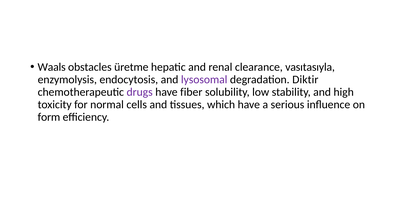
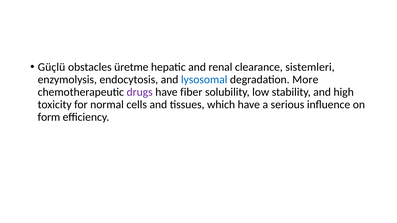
Waals: Waals -> Güçlü
vasıtasıyla: vasıtasıyla -> sistemleri
lysosomal colour: purple -> blue
Diktir: Diktir -> More
